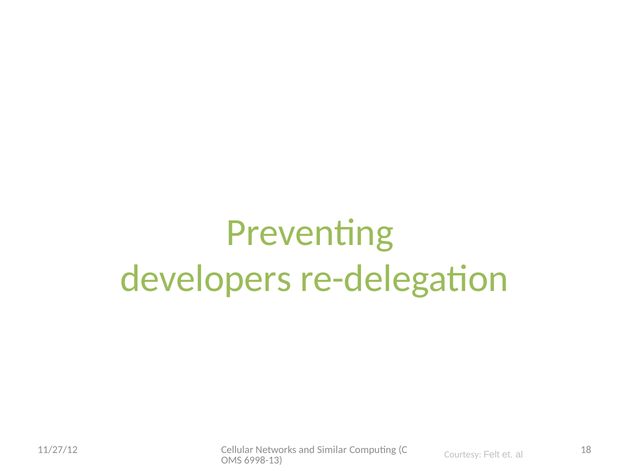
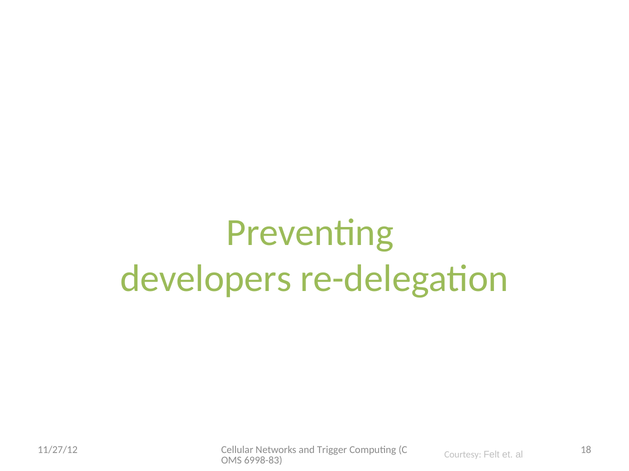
Similar: Similar -> Trigger
6998-13: 6998-13 -> 6998-83
